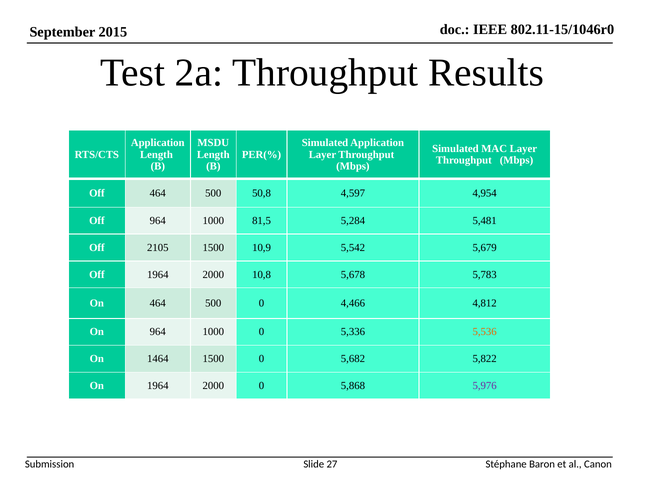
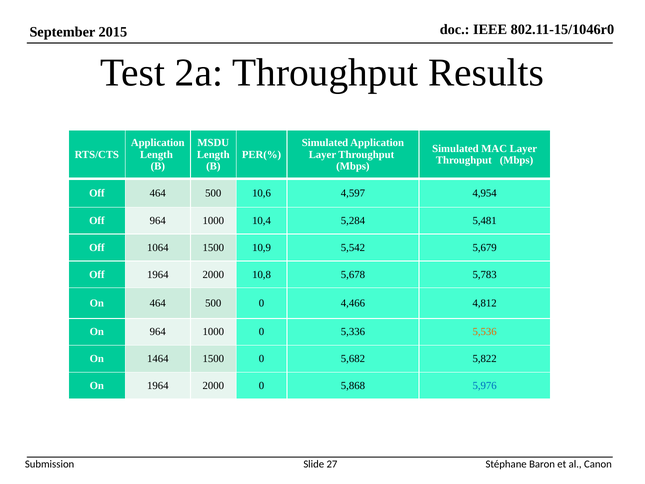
50,8: 50,8 -> 10,6
81,5: 81,5 -> 10,4
2105: 2105 -> 1064
5,976 colour: purple -> blue
